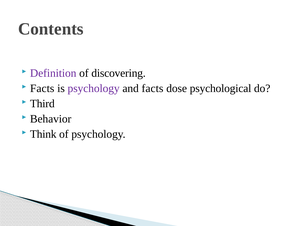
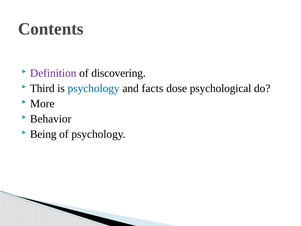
Facts at (42, 88): Facts -> Third
psychology at (94, 88) colour: purple -> blue
Third: Third -> More
Think: Think -> Being
